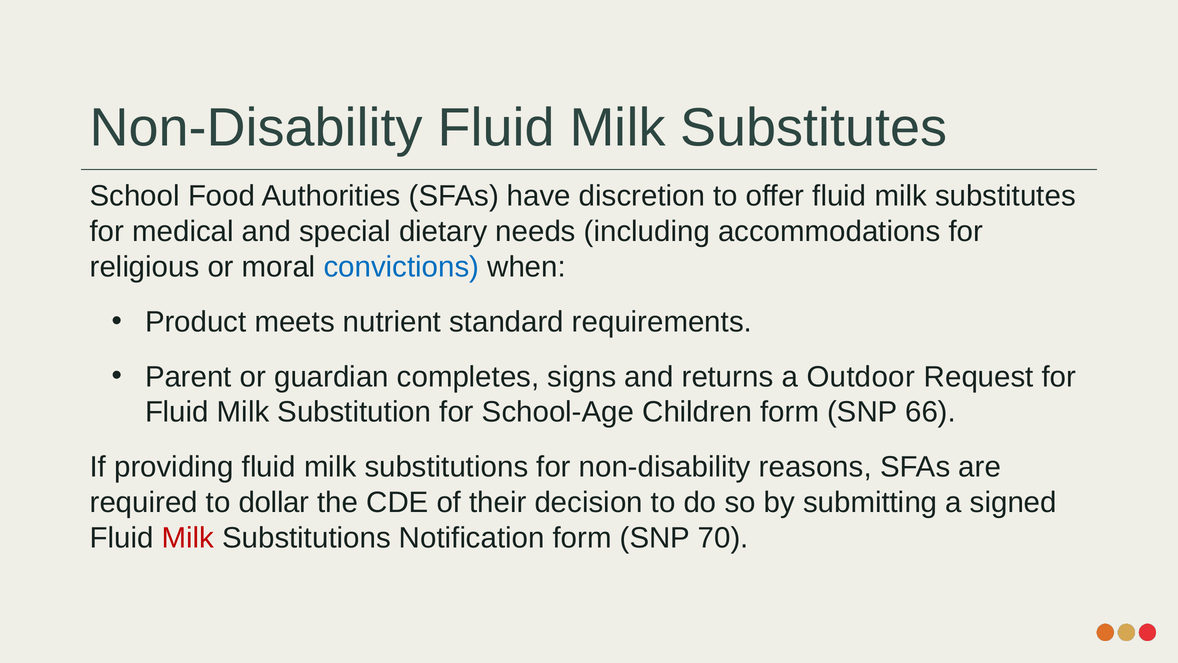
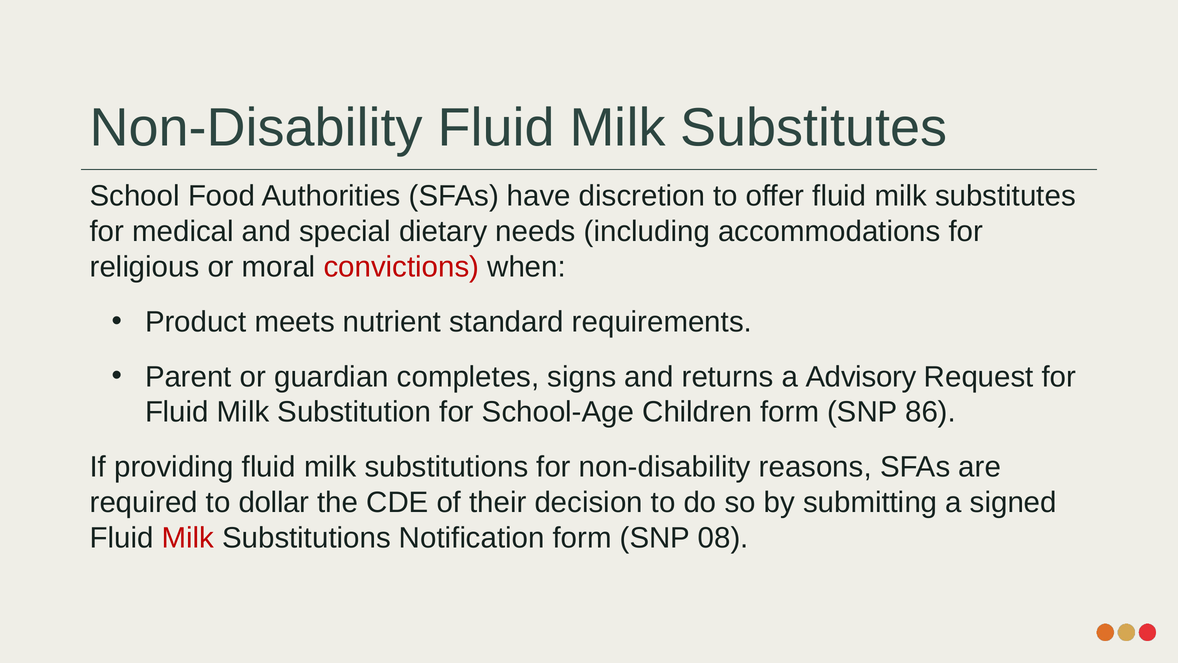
convictions colour: blue -> red
Outdoor: Outdoor -> Advisory
66: 66 -> 86
70: 70 -> 08
